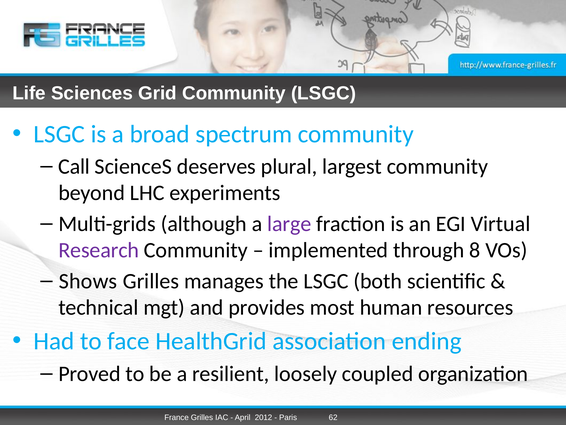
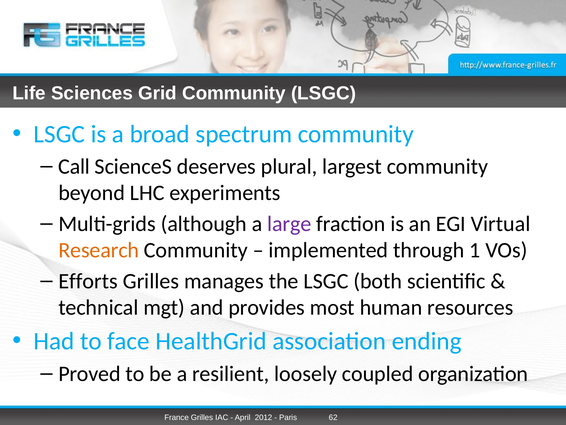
Research colour: purple -> orange
8: 8 -> 1
Shows: Shows -> Efforts
